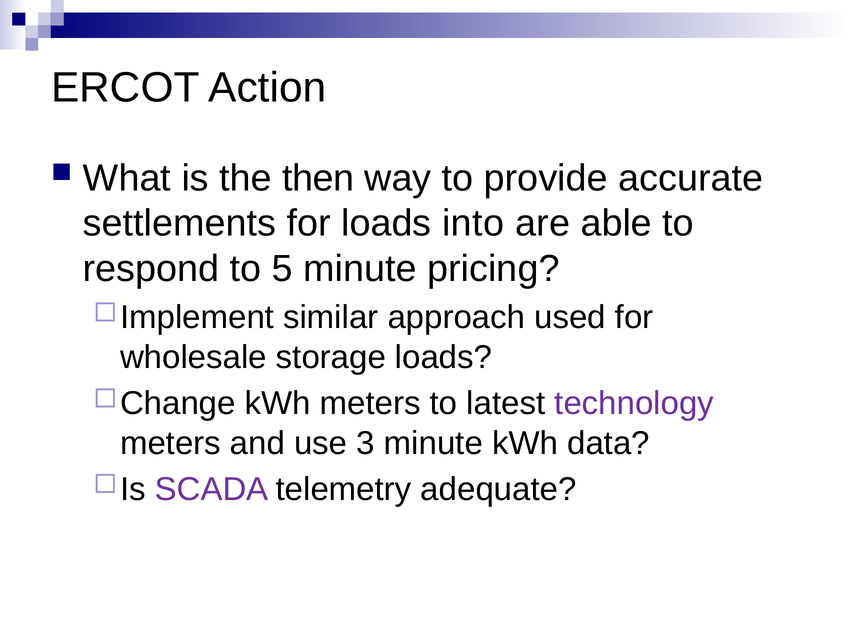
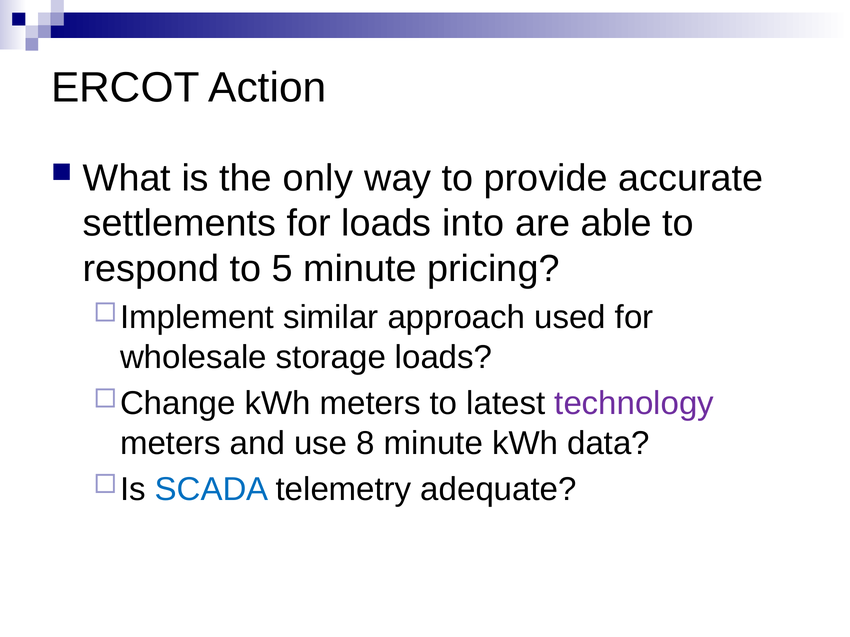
then: then -> only
3: 3 -> 8
SCADA colour: purple -> blue
